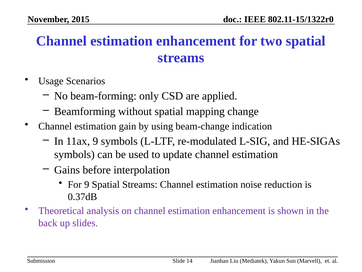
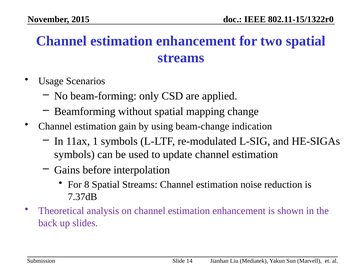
11ax 9: 9 -> 1
For 9: 9 -> 8
0.37dB: 0.37dB -> 7.37dB
